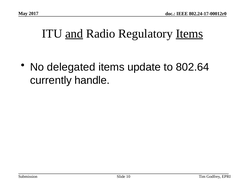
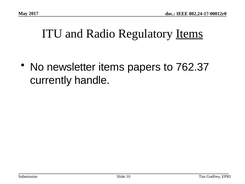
and underline: present -> none
delegated: delegated -> newsletter
update: update -> papers
802.64: 802.64 -> 762.37
